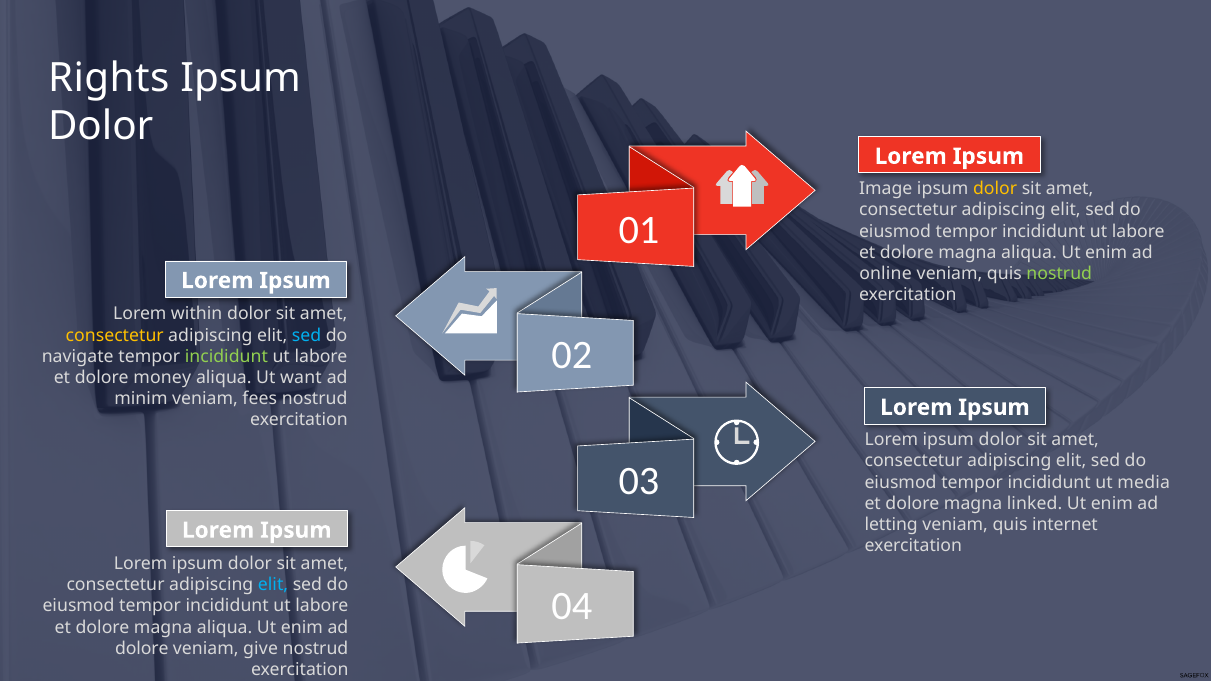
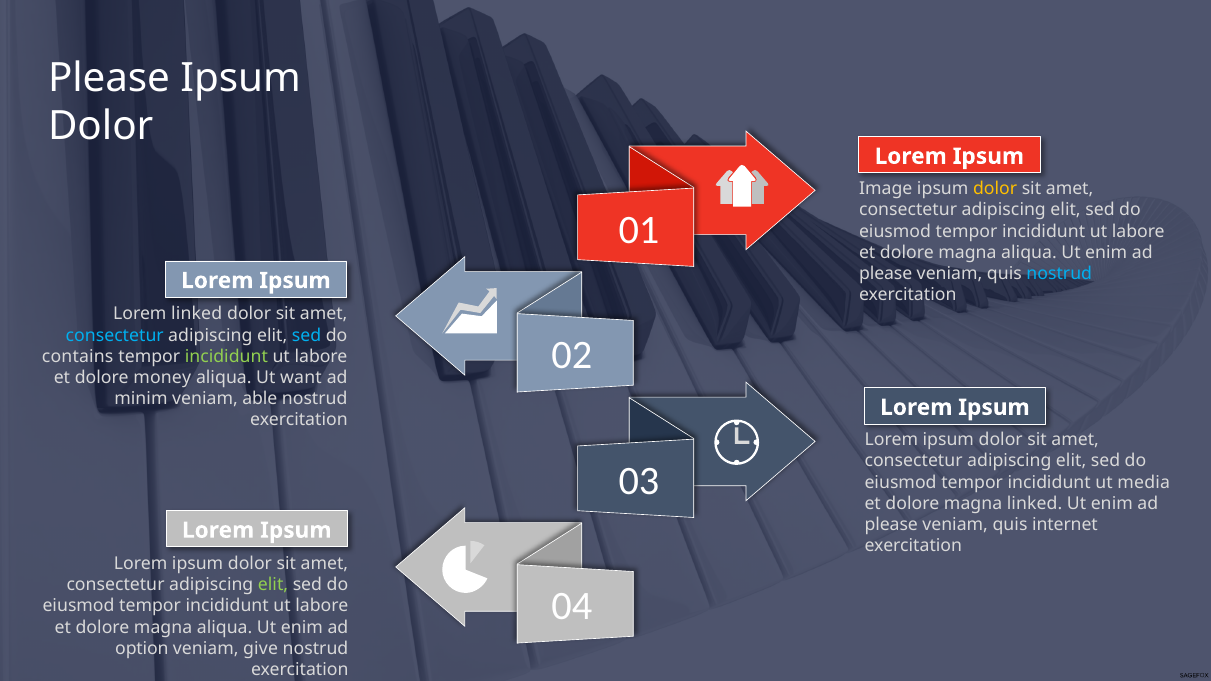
Rights at (109, 78): Rights -> Please
online at (886, 274): online -> please
nostrud at (1059, 274) colour: light green -> light blue
Lorem within: within -> linked
consectetur at (115, 335) colour: yellow -> light blue
navigate: navigate -> contains
fees: fees -> able
letting at (891, 525): letting -> please
elit at (273, 585) colour: light blue -> light green
dolore at (142, 649): dolore -> option
